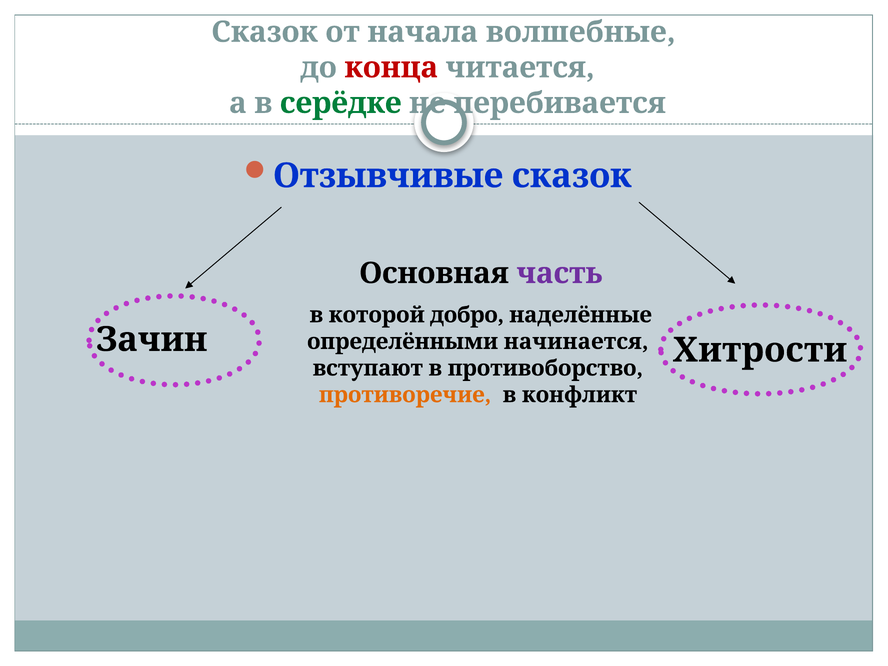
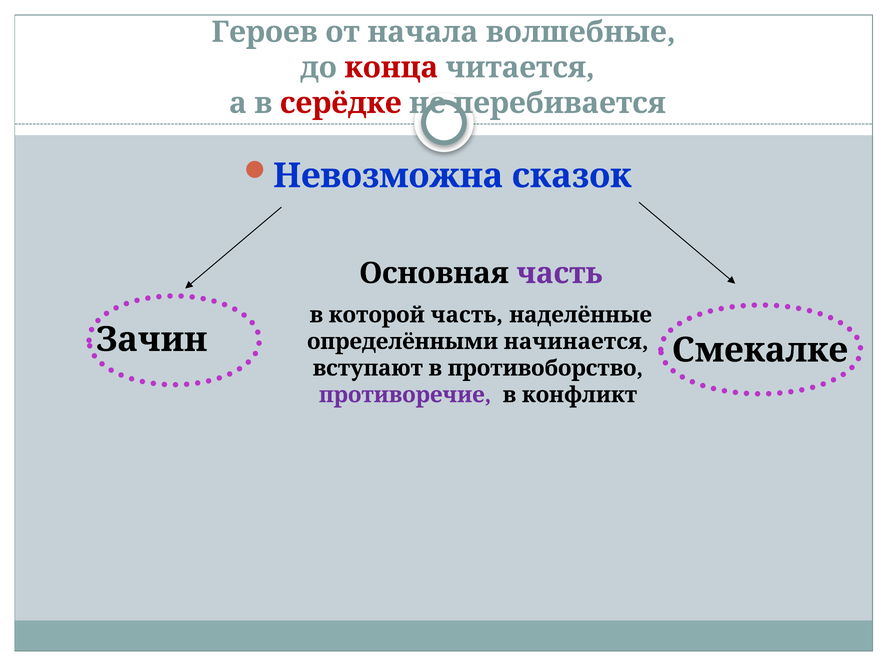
Сказок at (265, 32): Сказок -> Героев
серёдке colour: green -> red
Отзывчивые: Отзывчивые -> Невозможна
которой добро: добро -> часть
Хитрости: Хитрости -> Смекалке
противоречие colour: orange -> purple
